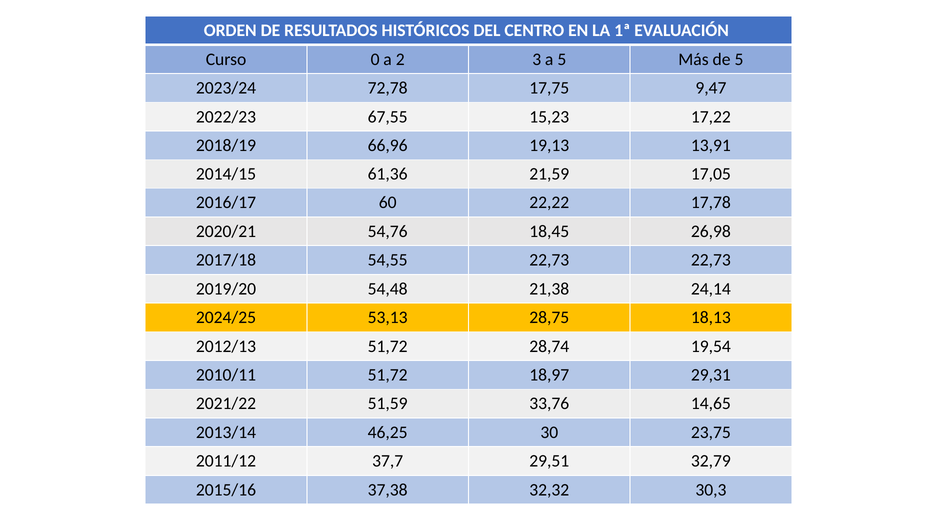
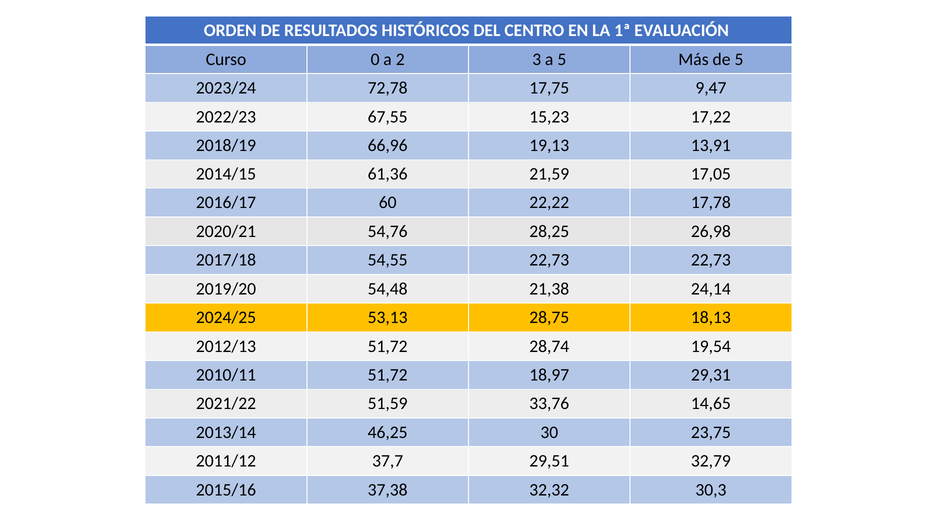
18,45: 18,45 -> 28,25
